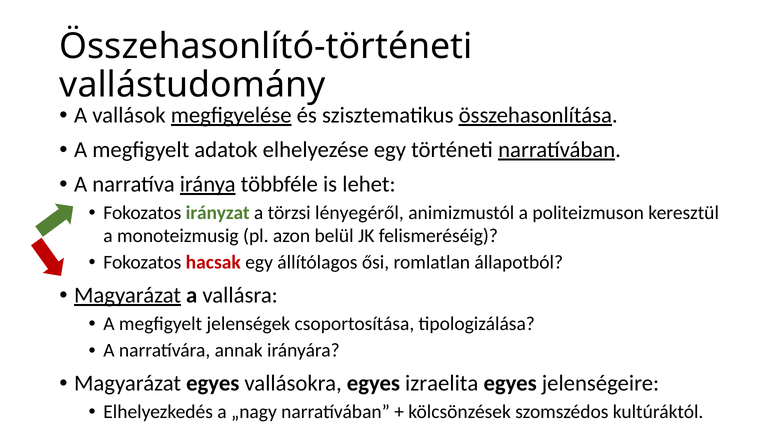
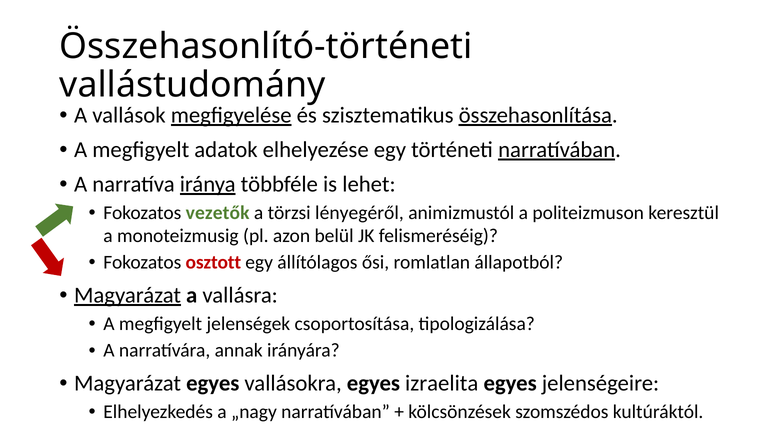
irányzat: irányzat -> vezetők
hacsak: hacsak -> osztott
